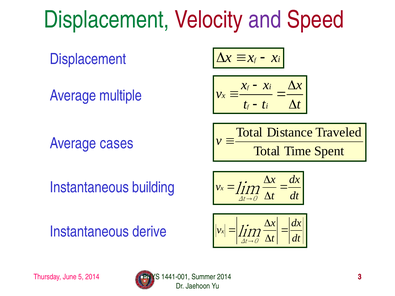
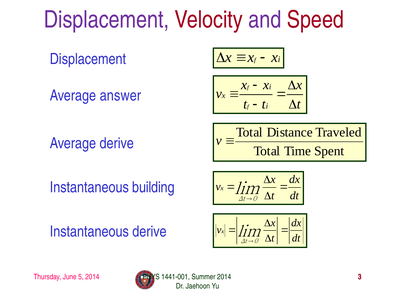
Displacement at (107, 20) colour: green -> purple
multiple: multiple -> answer
Average cases: cases -> derive
